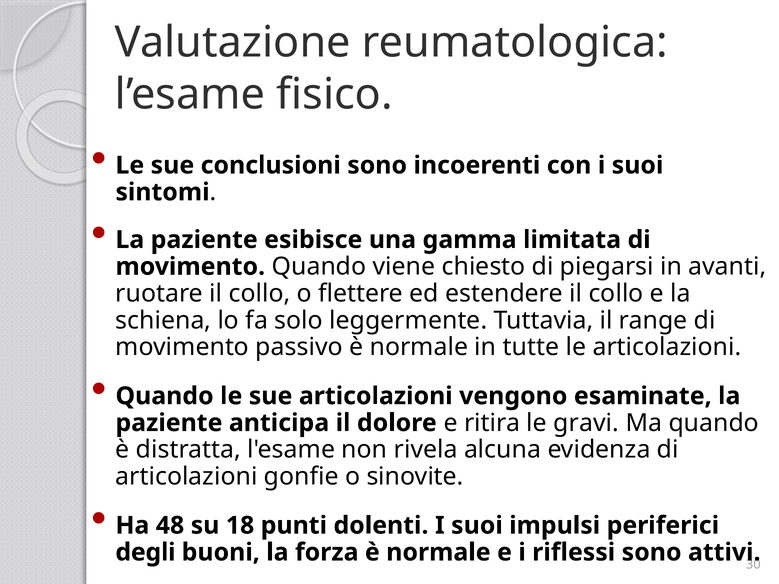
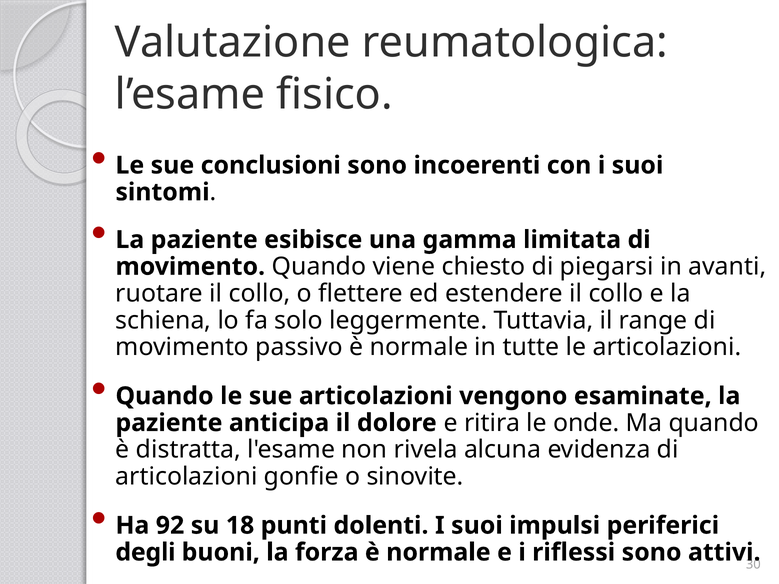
gravi: gravi -> onde
48: 48 -> 92
